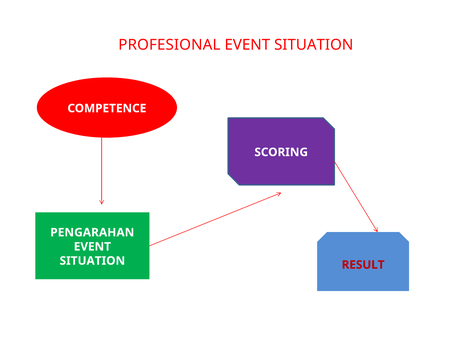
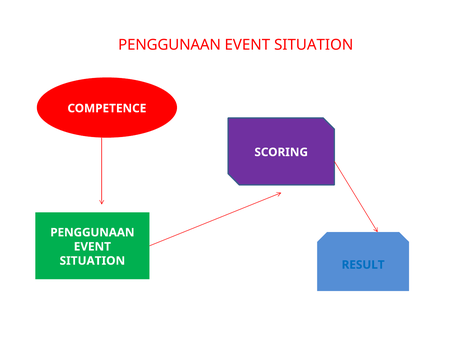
PROFESIONAL at (169, 45): PROFESIONAL -> PENGGUNAAN
PENGARAHAN at (92, 232): PENGARAHAN -> PENGGUNAAN
RESULT colour: red -> blue
